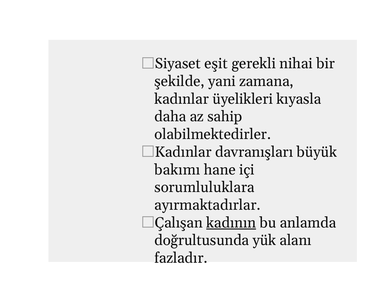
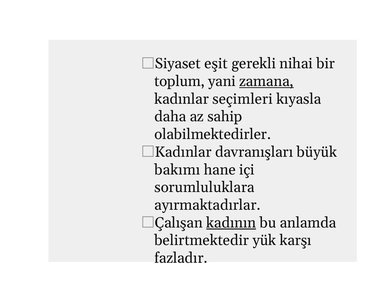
şekilde: şekilde -> toplum
zamana underline: none -> present
üyelikleri: üyelikleri -> seçimleri
doğrultusunda: doğrultusunda -> belirtmektedir
alanı: alanı -> karşı
